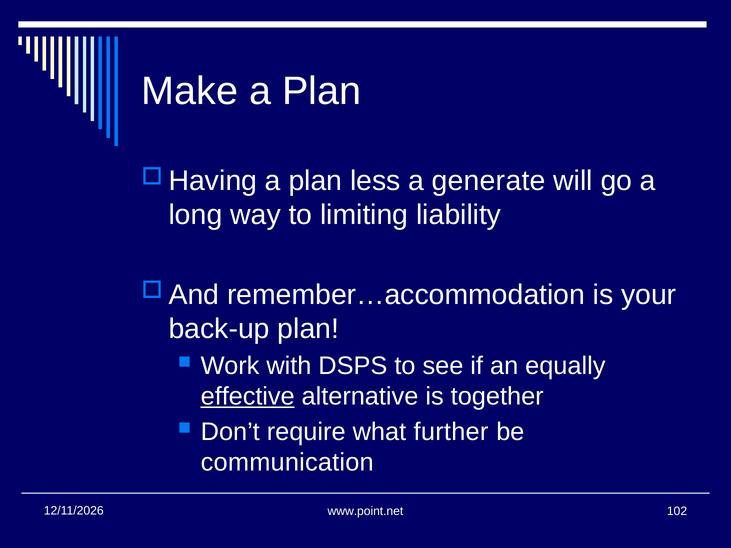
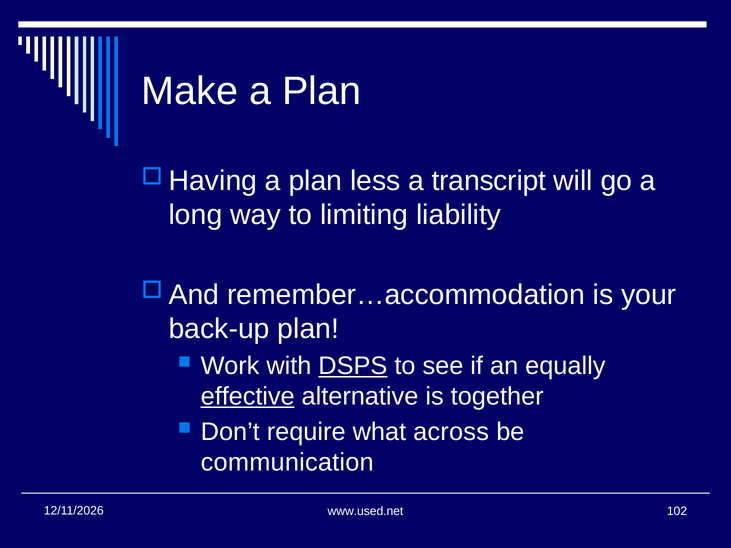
generate: generate -> transcript
DSPS underline: none -> present
further: further -> across
www.point.net: www.point.net -> www.used.net
